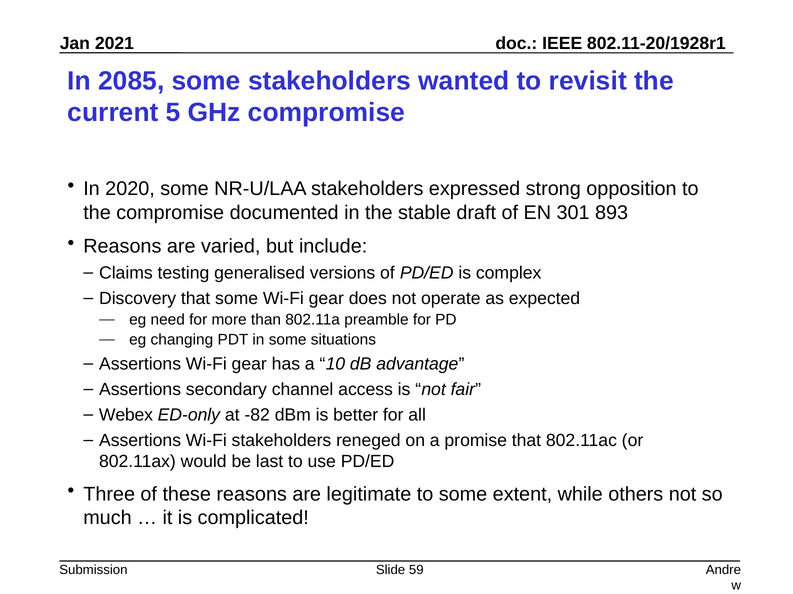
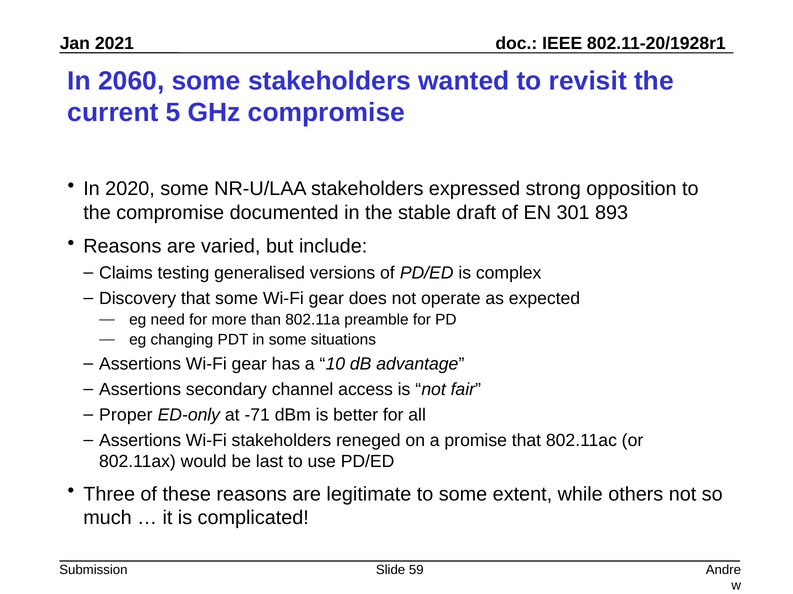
2085: 2085 -> 2060
Webex: Webex -> Proper
-82: -82 -> -71
